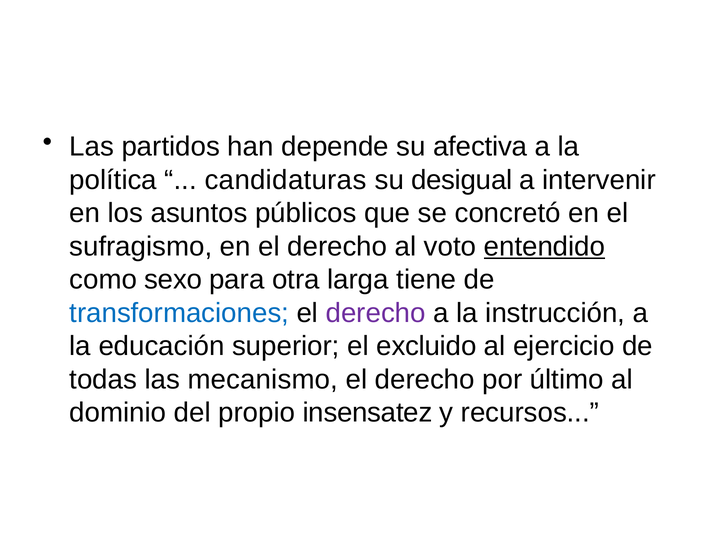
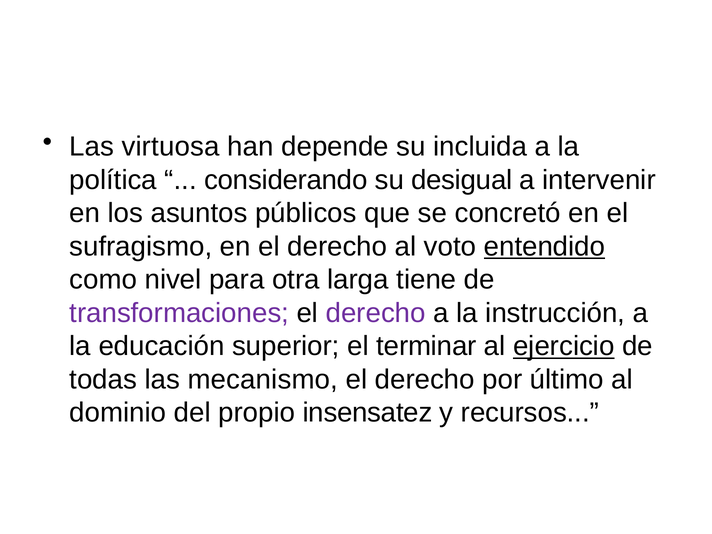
partidos: partidos -> virtuosa
afectiva: afectiva -> incluida
candidaturas: candidaturas -> considerando
sexo: sexo -> nivel
transformaciones colour: blue -> purple
excluido: excluido -> terminar
ejercicio underline: none -> present
